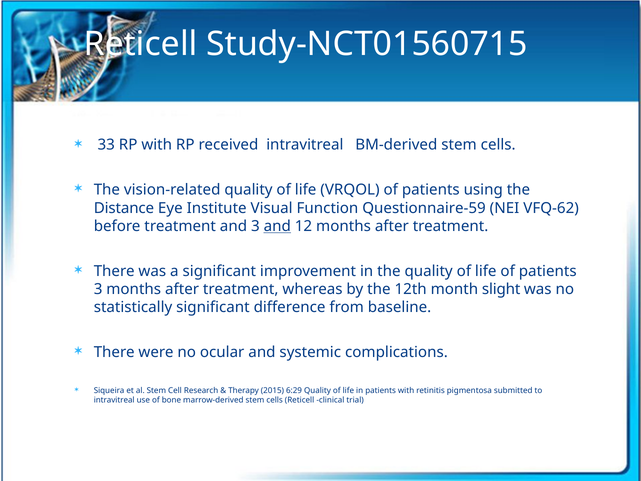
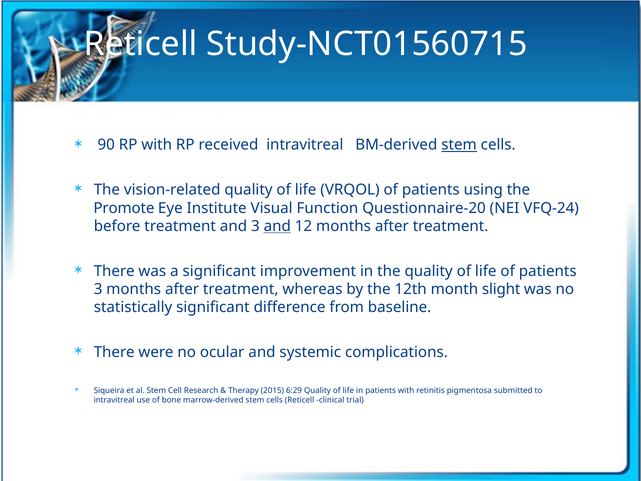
33: 33 -> 90
stem at (459, 145) underline: none -> present
Distance: Distance -> Promote
Questionnaire-59: Questionnaire-59 -> Questionnaire-20
VFQ-62: VFQ-62 -> VFQ-24
